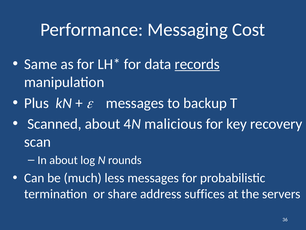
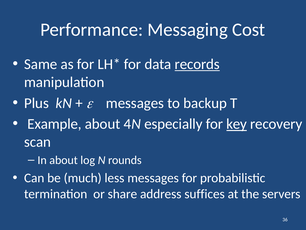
Scanned: Scanned -> Example
malicious: malicious -> especially
key underline: none -> present
